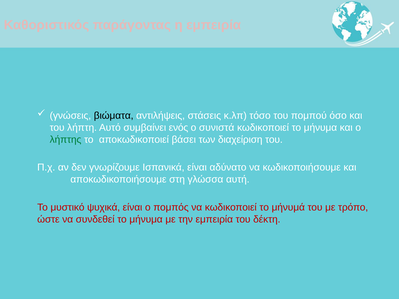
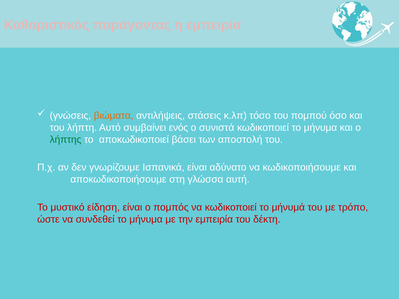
βιώματα colour: black -> orange
διαχείριση: διαχείριση -> αποστολή
ψυχικά: ψυχικά -> είδηση
